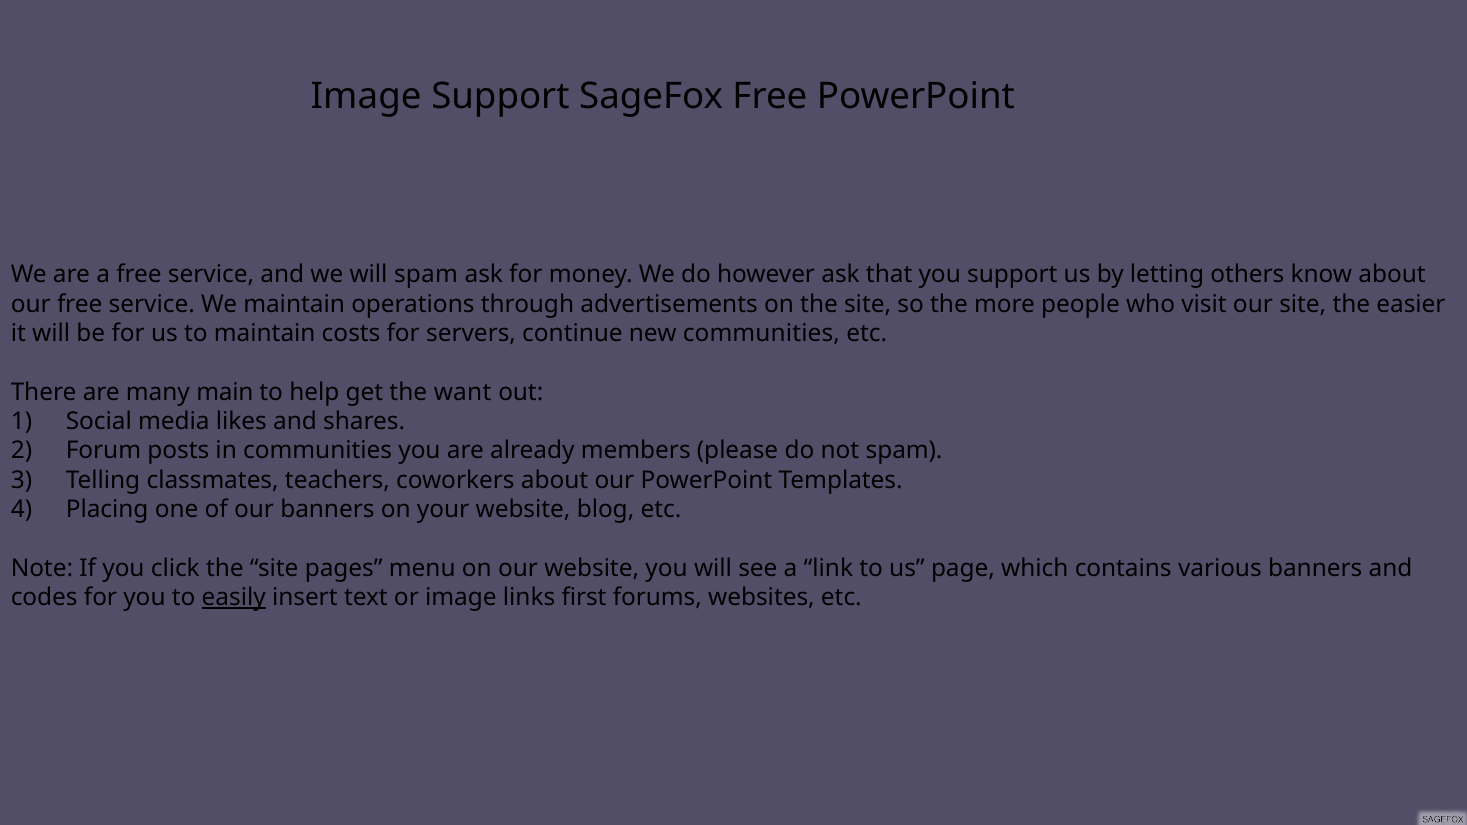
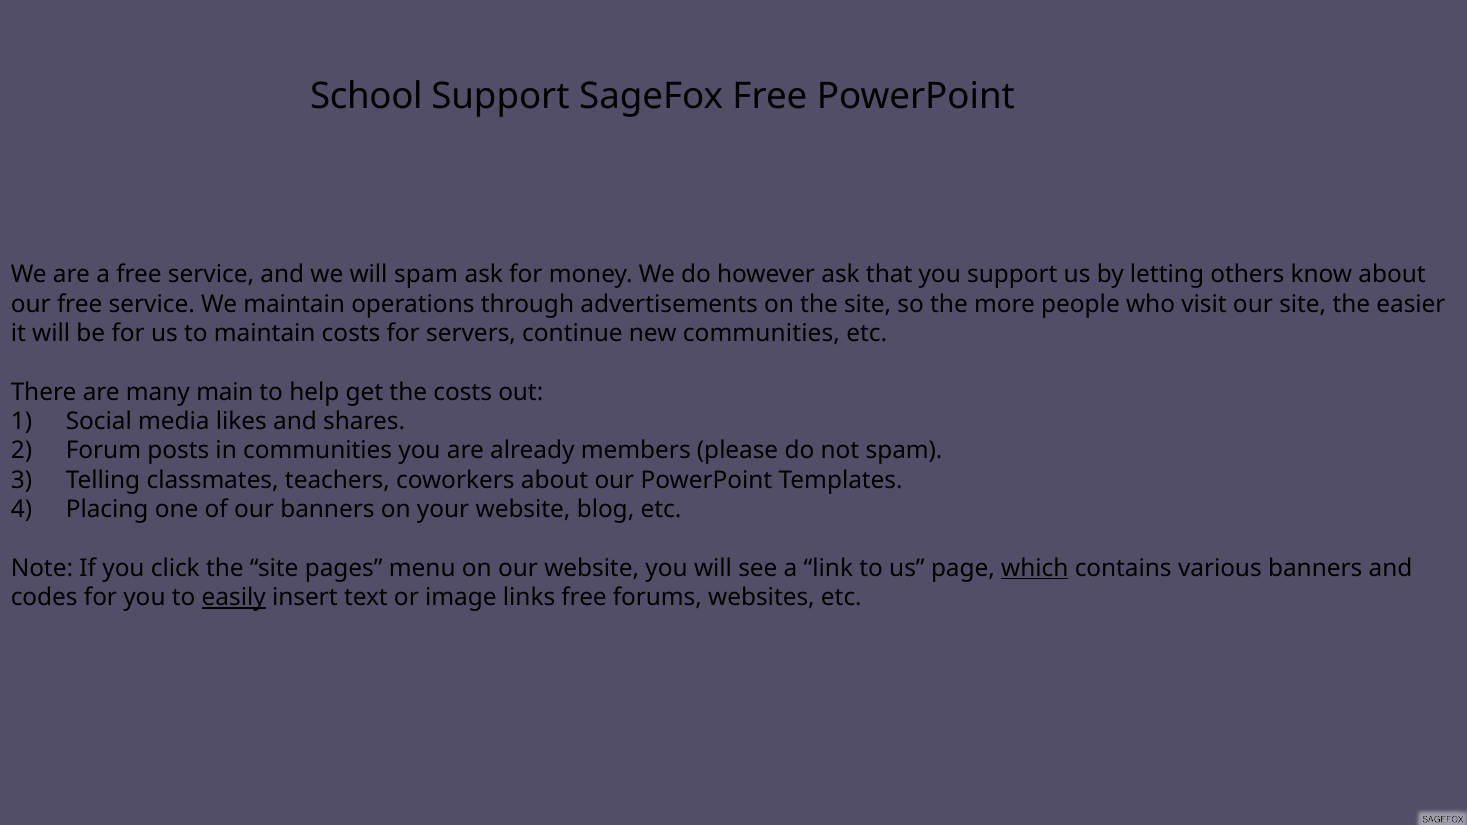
Image at (366, 96): Image -> School
the want: want -> costs
which underline: none -> present
links first: first -> free
